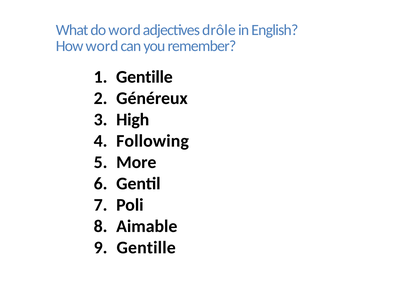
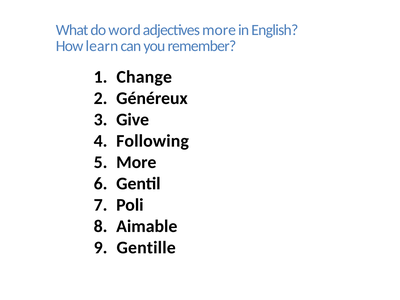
adjectives drôle: drôle -> more
How word: word -> learn
Gentille at (144, 77): Gentille -> Change
High: High -> Give
